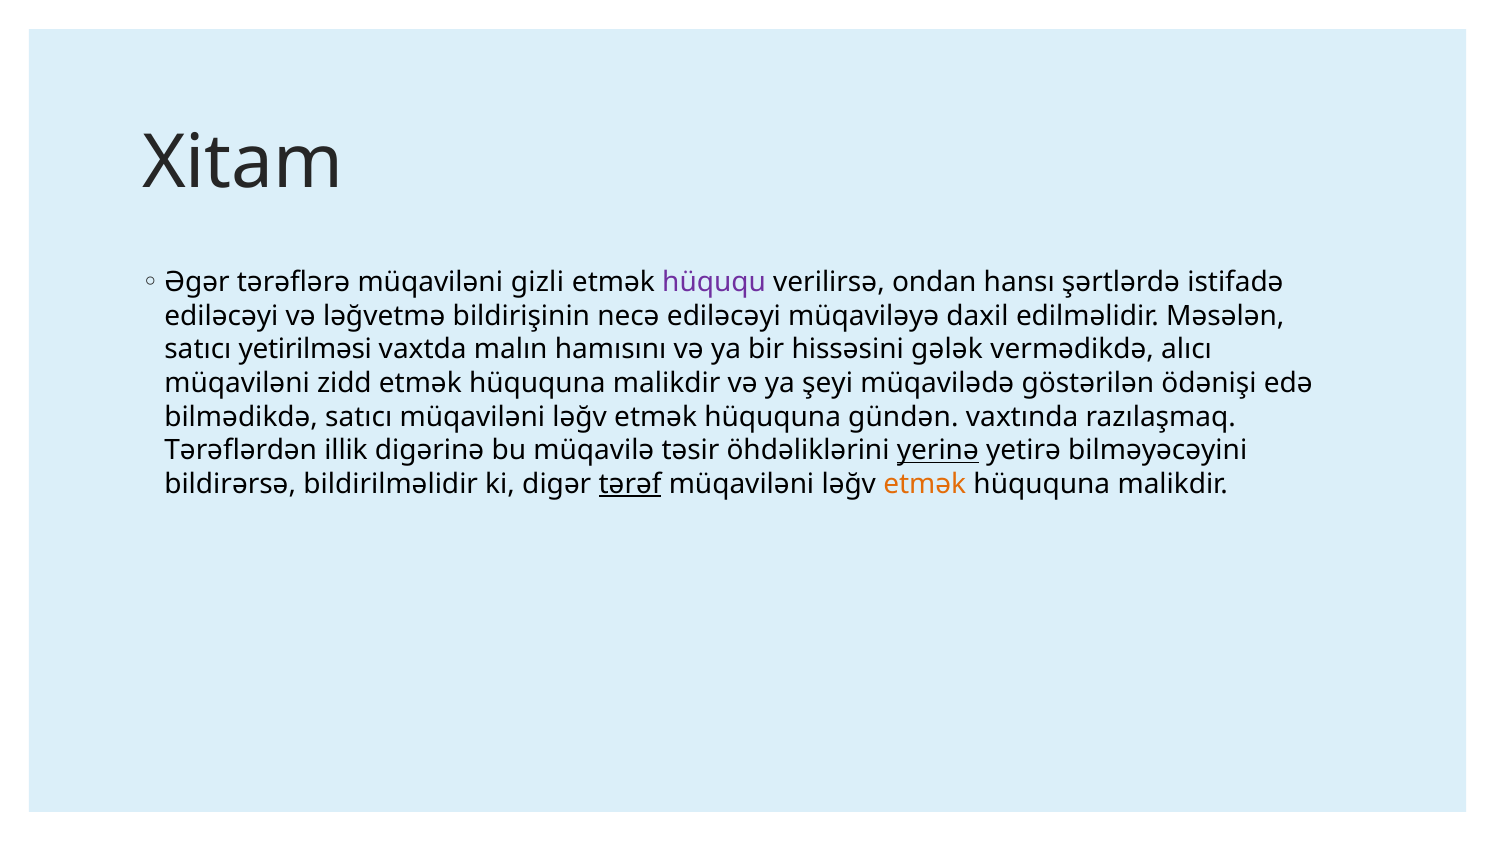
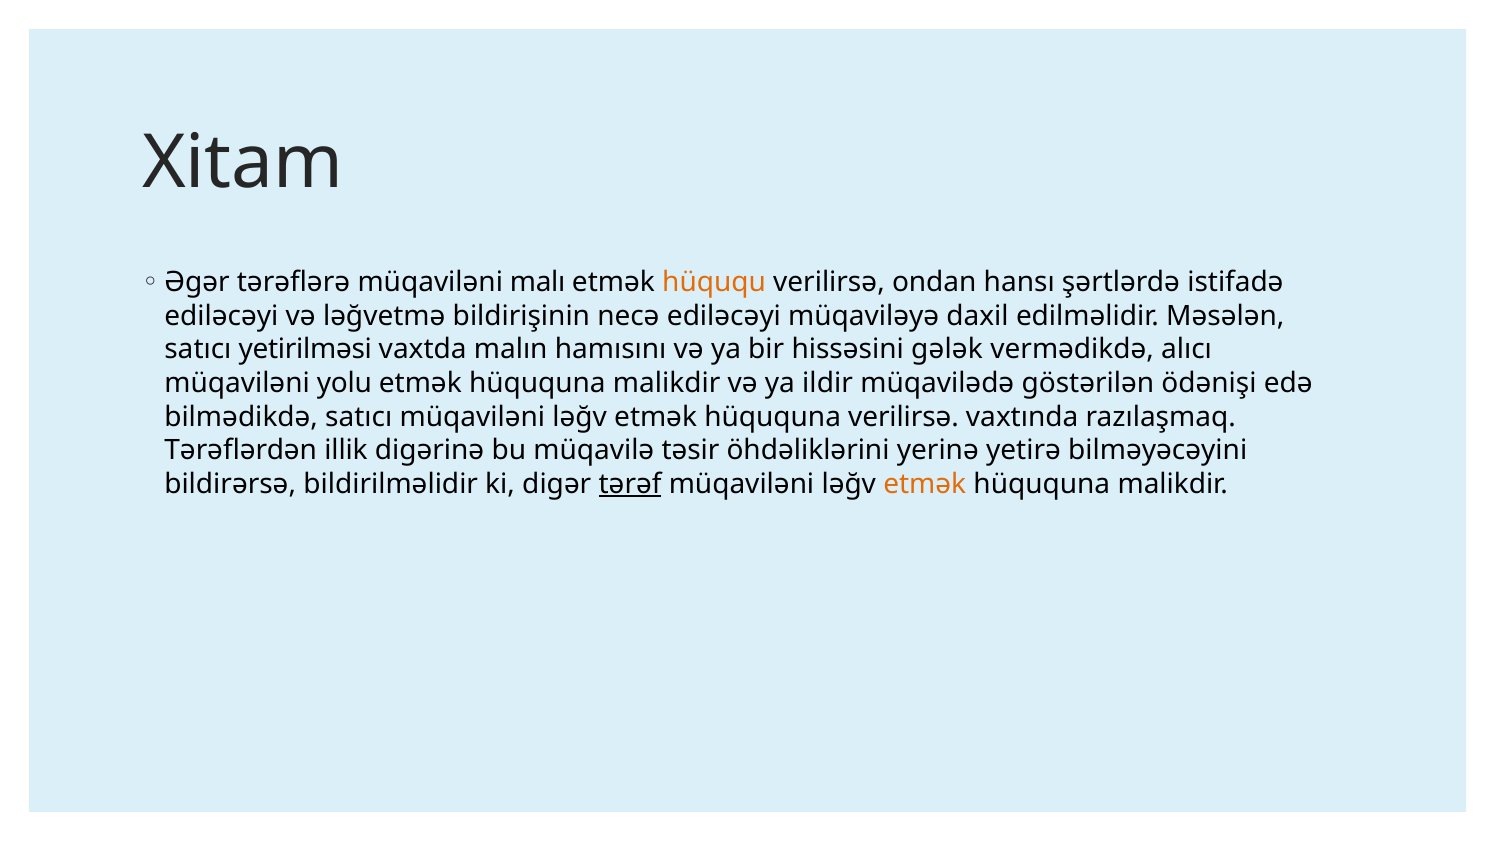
gizli: gizli -> malı
hüququ colour: purple -> orange
zidd: zidd -> yolu
şeyi: şeyi -> ildir
hüququna gündən: gündən -> verilirsə
yerinə underline: present -> none
